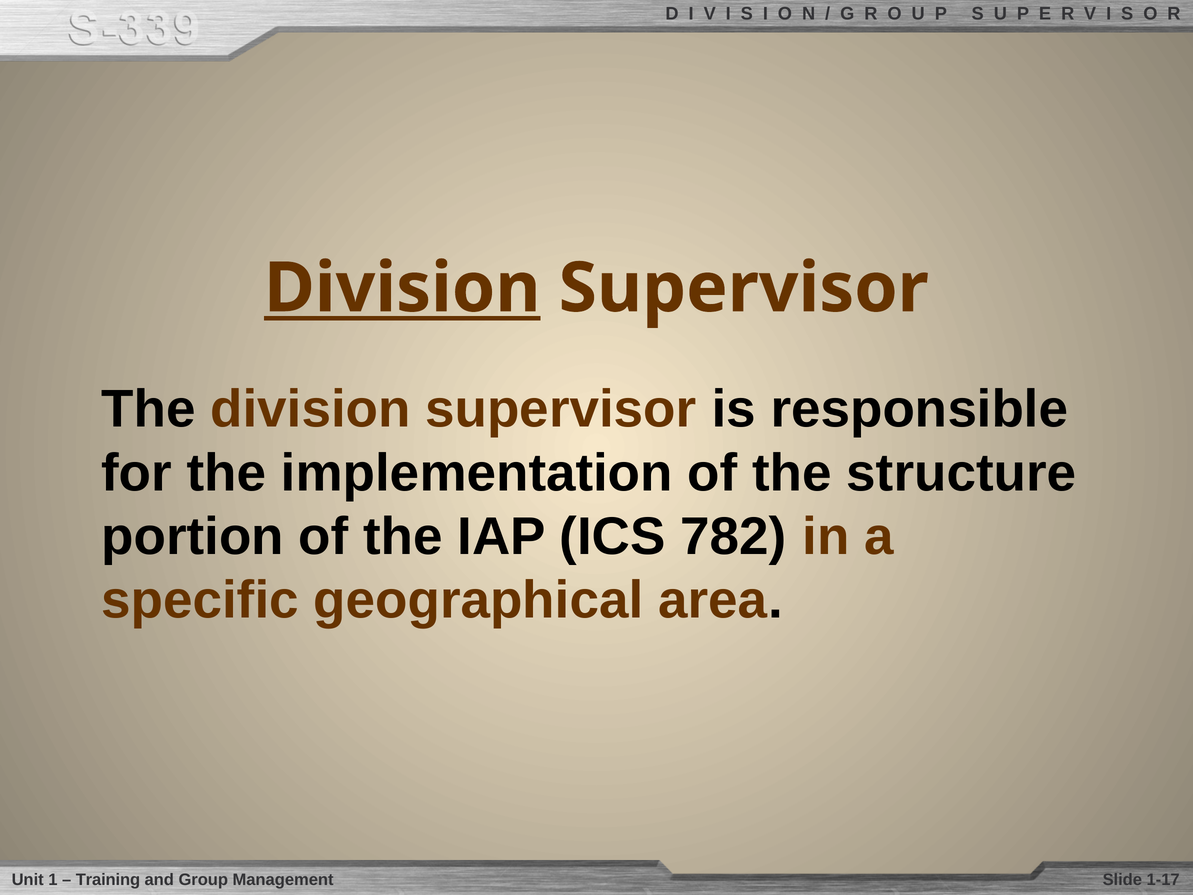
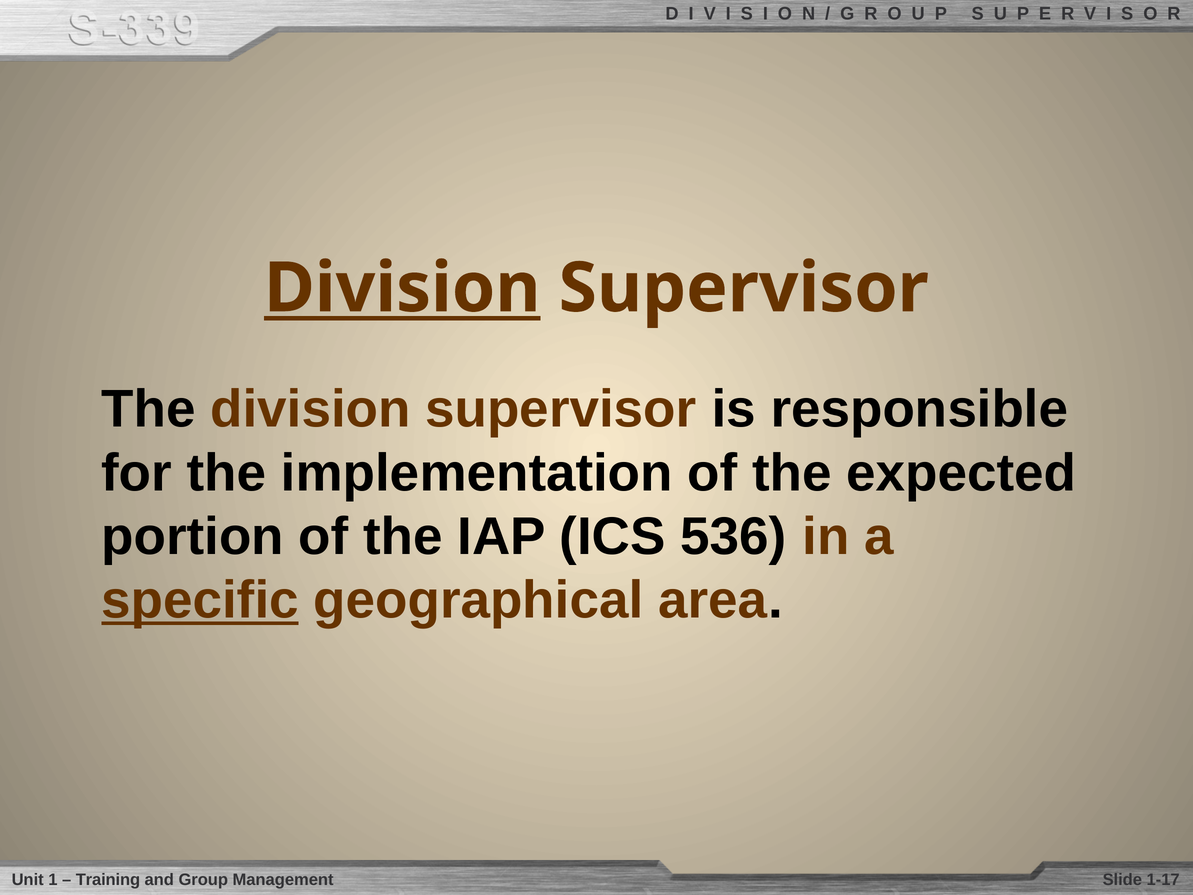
structure: structure -> expected
782: 782 -> 536
specific underline: none -> present
